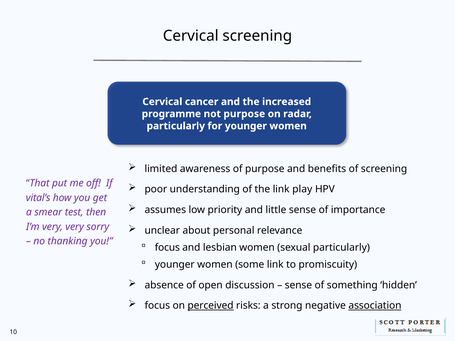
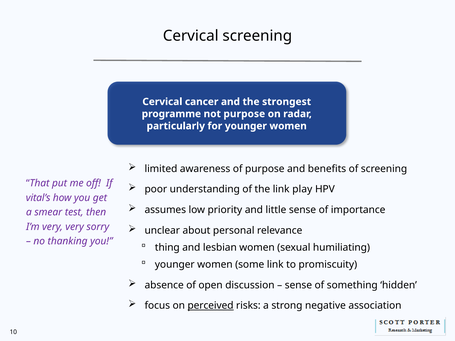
increased: increased -> strongest
focus at (167, 248): focus -> thing
sexual particularly: particularly -> humiliating
association underline: present -> none
